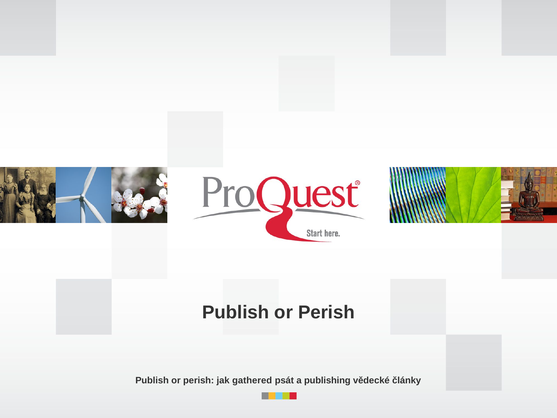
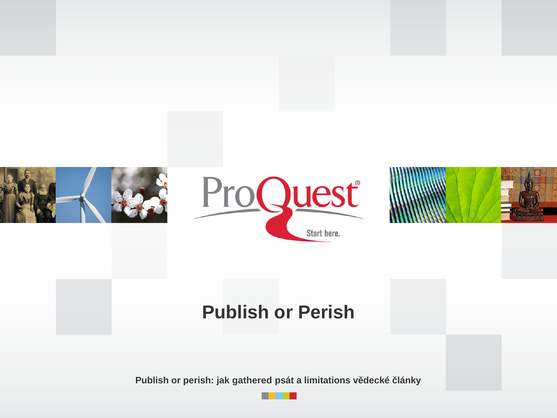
publishing: publishing -> limitations
